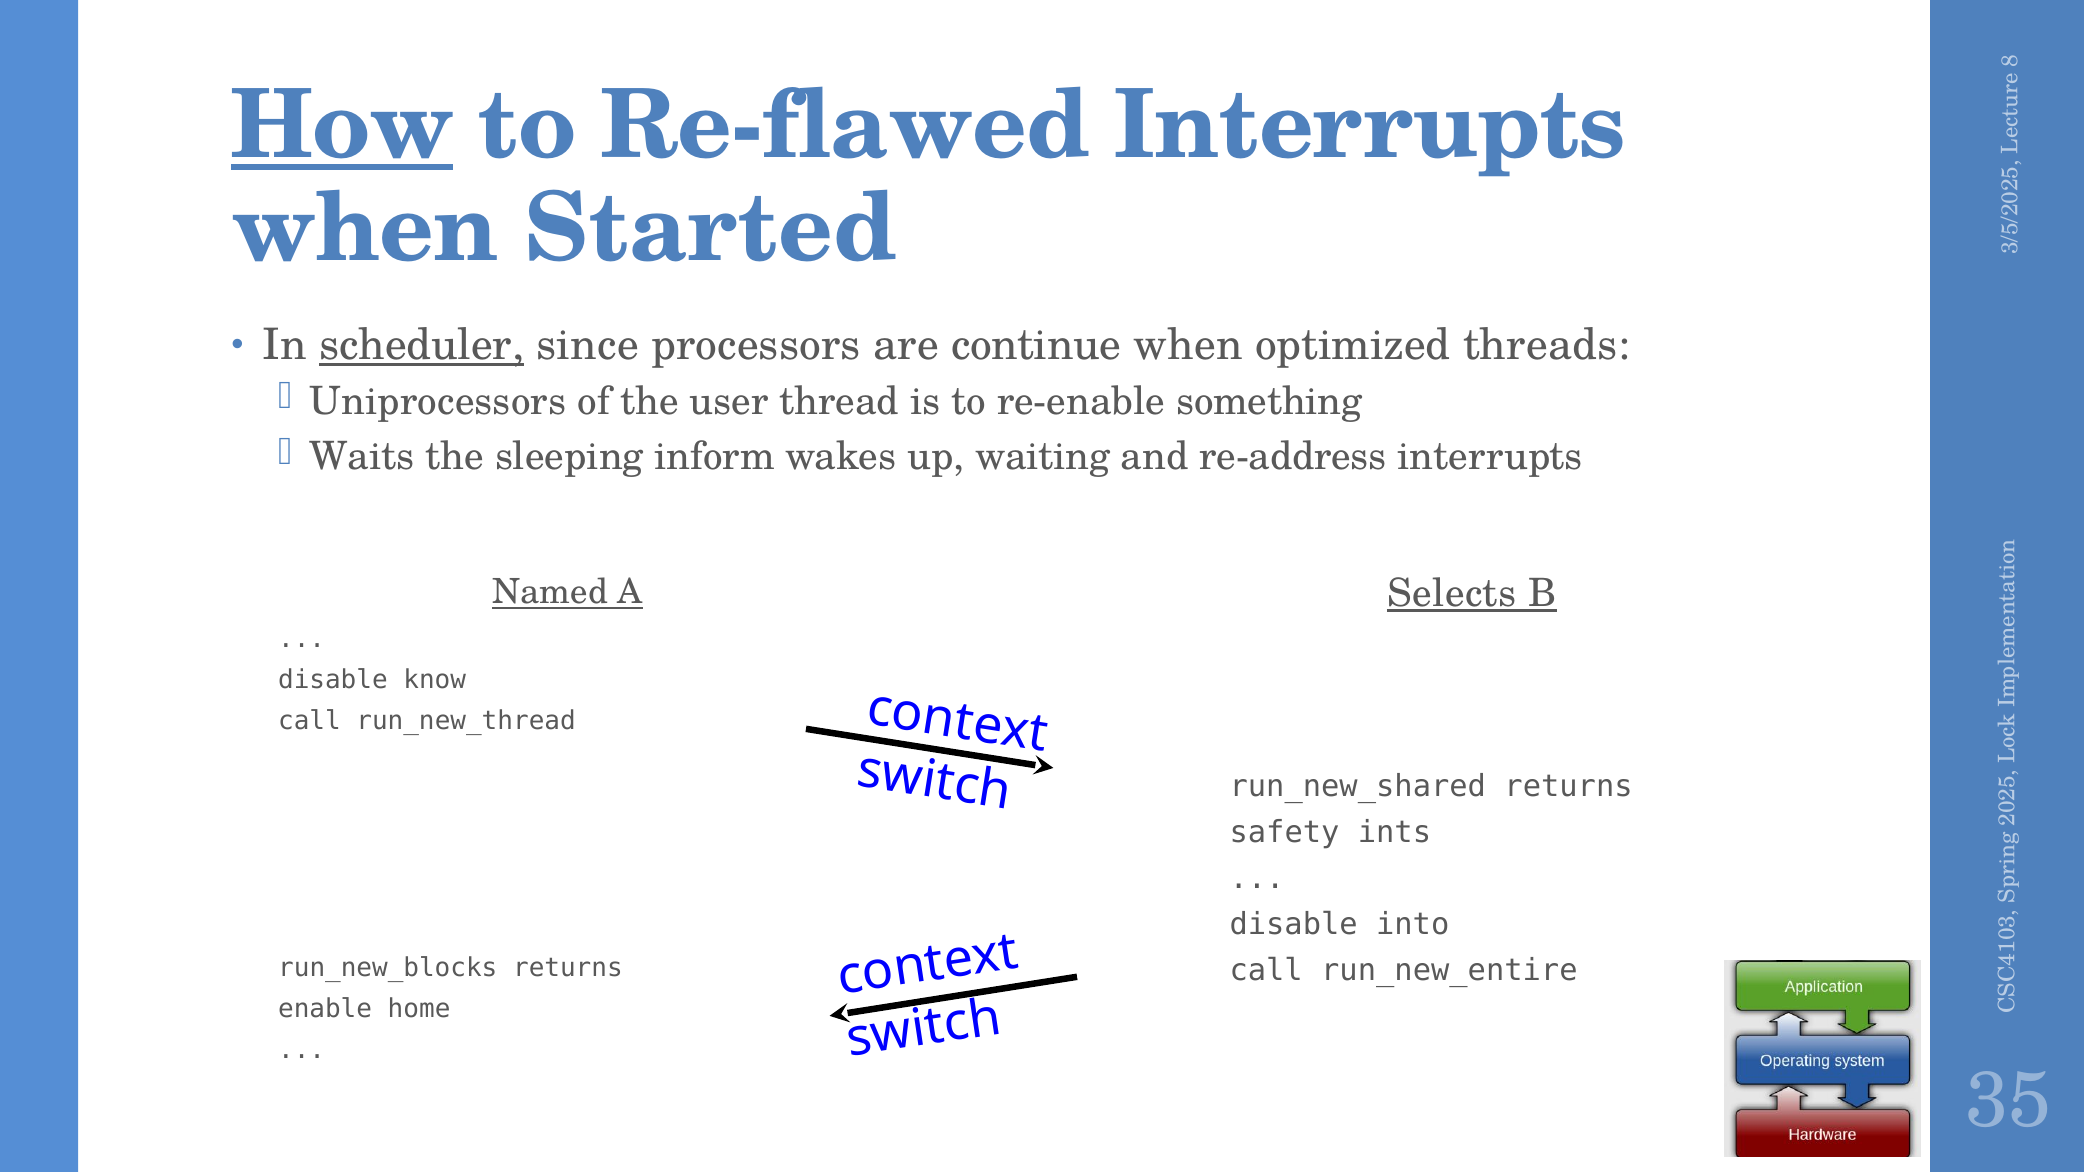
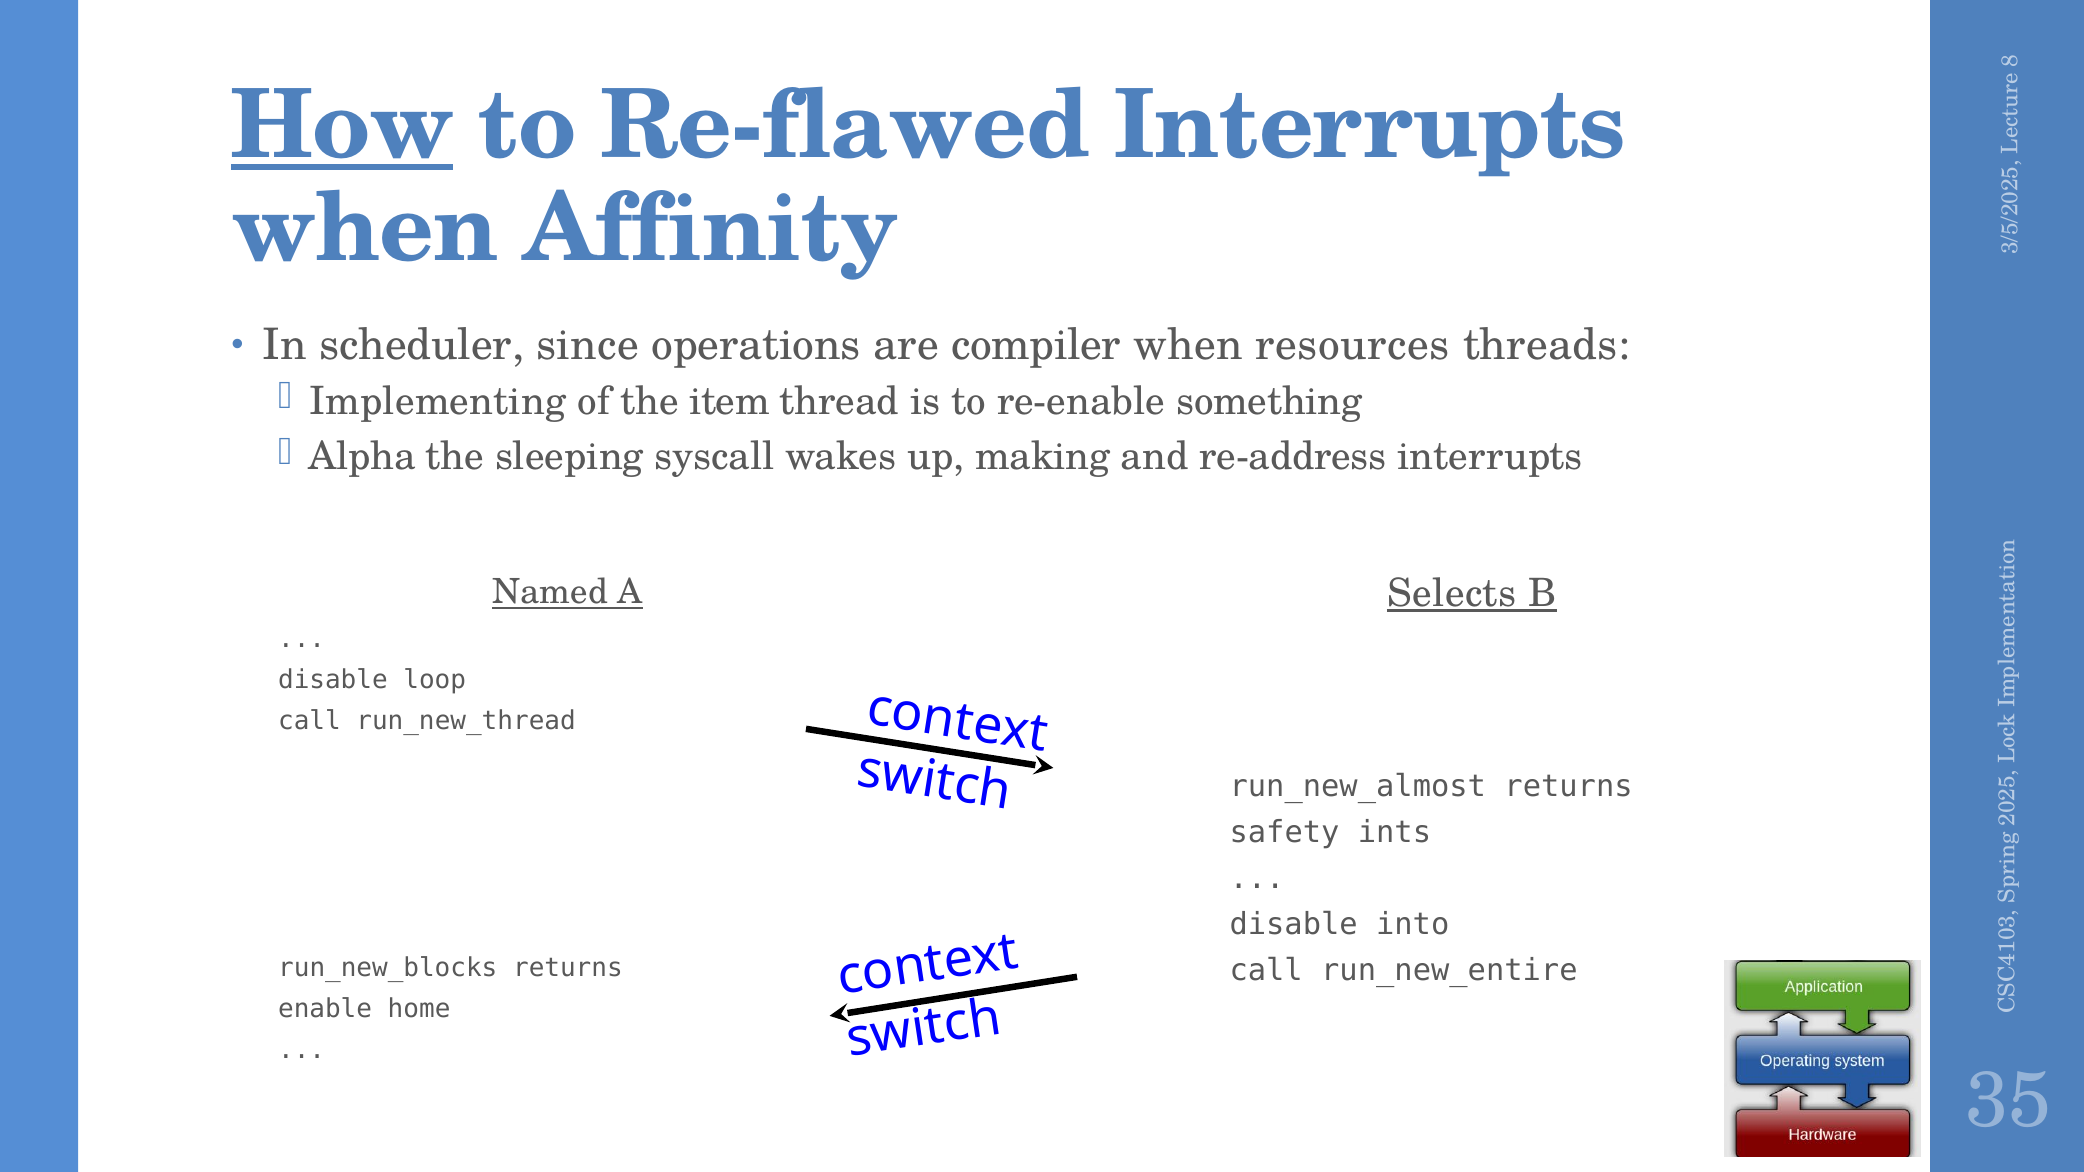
Started: Started -> Affinity
scheduler underline: present -> none
processors: processors -> operations
continue: continue -> compiler
optimized: optimized -> resources
Uniprocessors: Uniprocessors -> Implementing
user: user -> item
Waits: Waits -> Alpha
inform: inform -> syscall
waiting: waiting -> making
know: know -> loop
run_new_shared: run_new_shared -> run_new_almost
